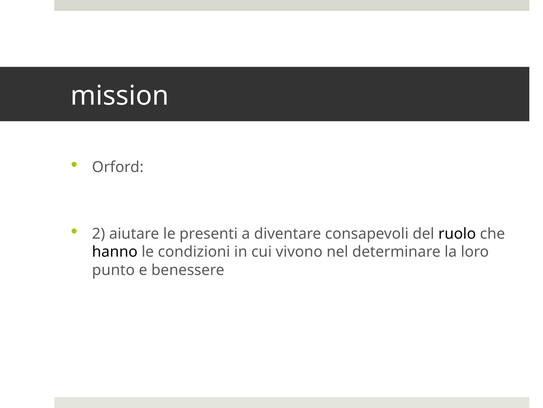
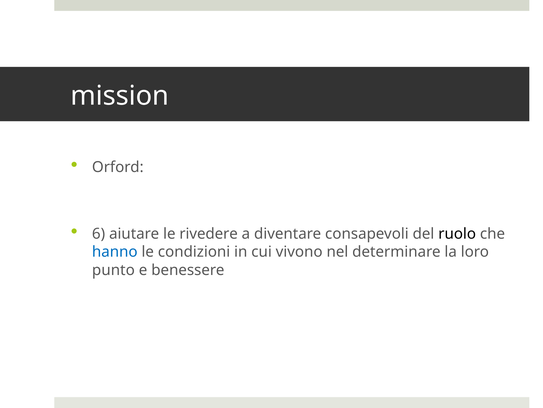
2: 2 -> 6
presenti: presenti -> rivedere
hanno colour: black -> blue
